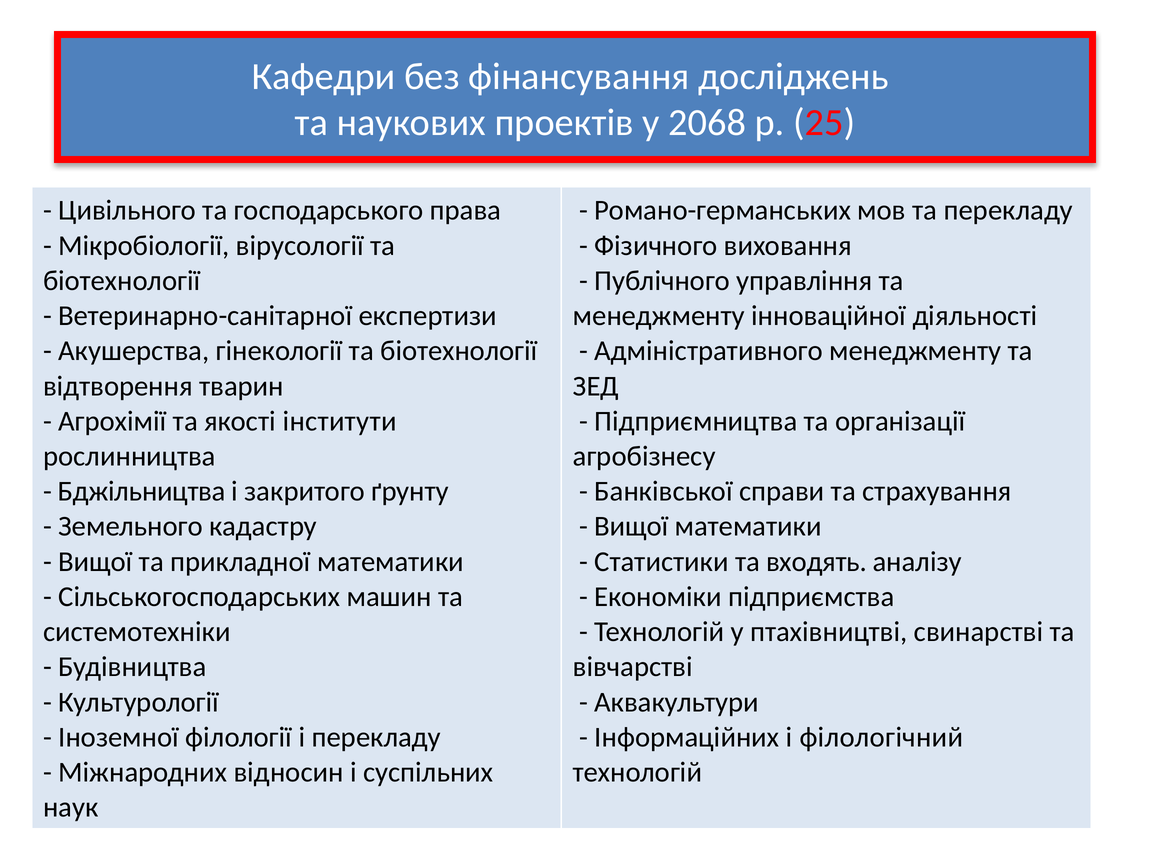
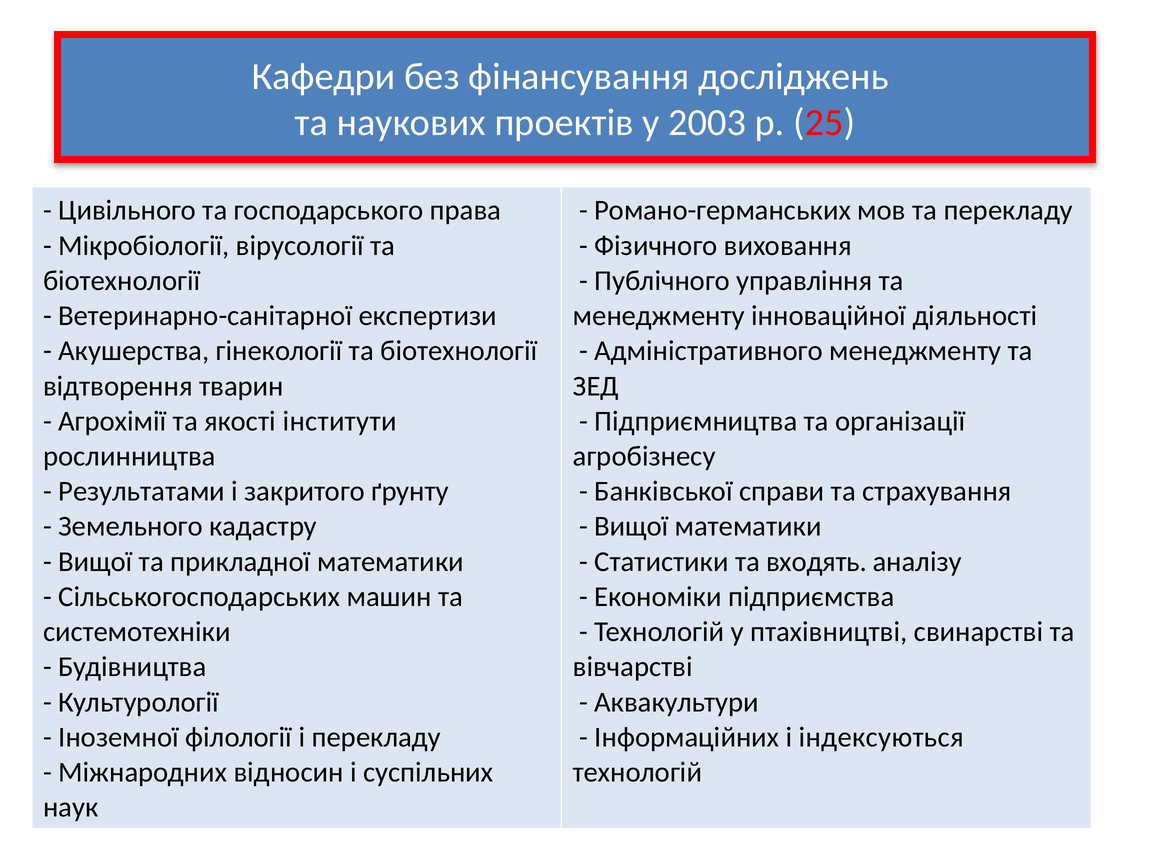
2068: 2068 -> 2003
Бджільництва: Бджільництва -> Результатами
філологічний: філологічний -> індексуються
